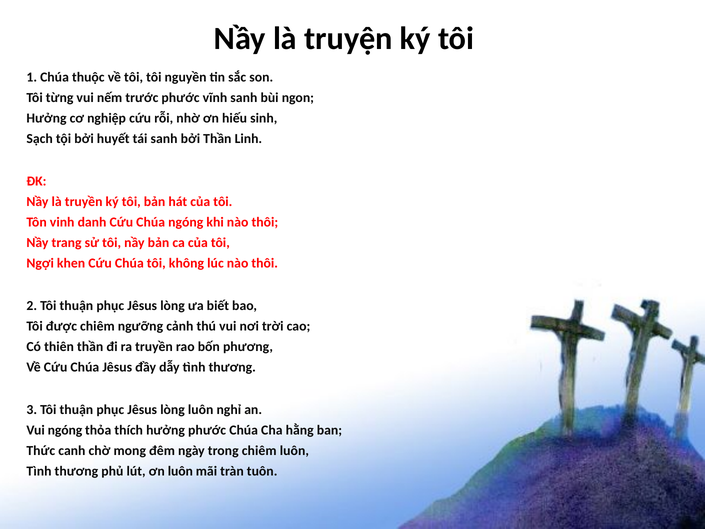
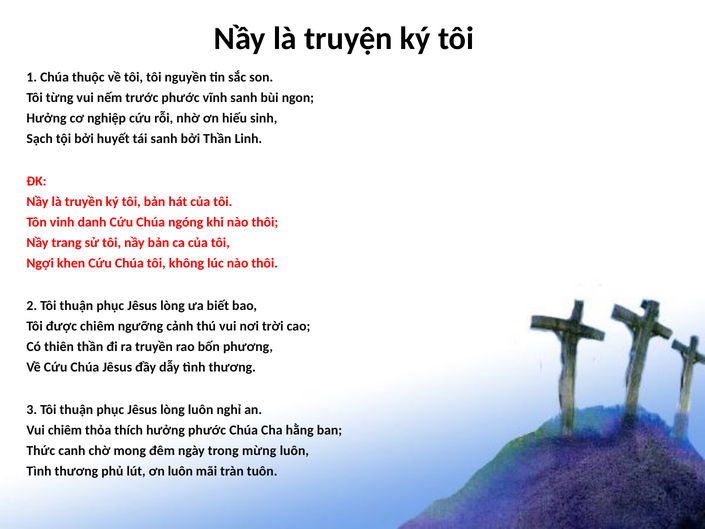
Vui ngóng: ngóng -> chiêm
trong chiêm: chiêm -> mừng
